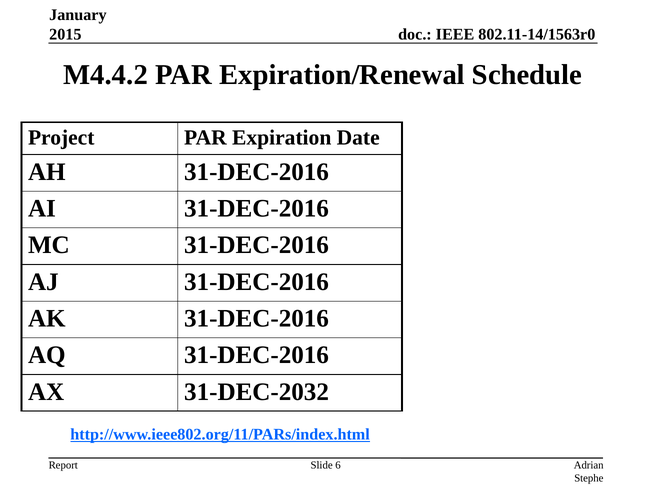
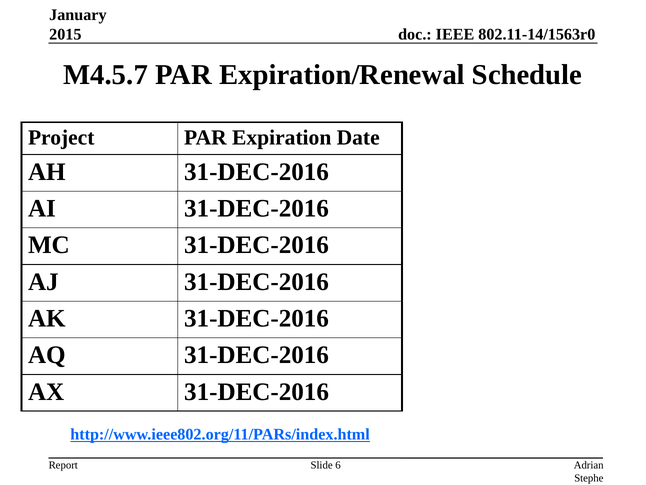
M4.4.2: M4.4.2 -> M4.5.7
AX 31-DEC-2032: 31-DEC-2032 -> 31-DEC-2016
